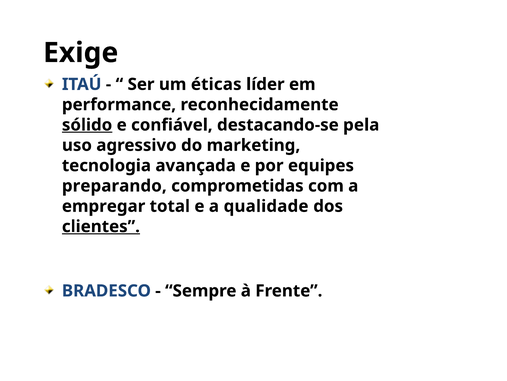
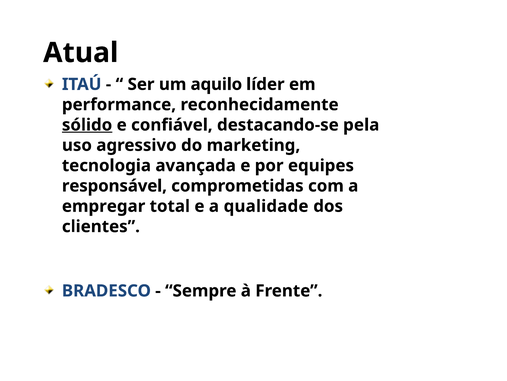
Exige: Exige -> Atual
éticas: éticas -> aquilo
preparando: preparando -> responsável
clientes underline: present -> none
